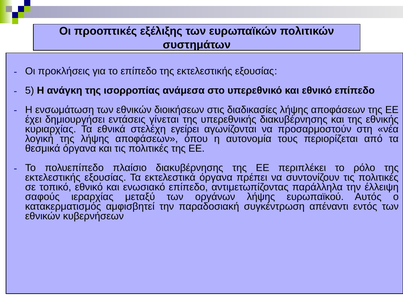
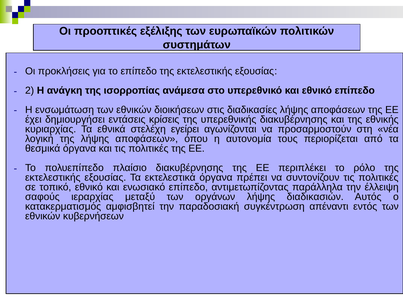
5: 5 -> 2
γίνεται: γίνεται -> κρίσεις
ευρωπαϊκού: ευρωπαϊκού -> διαδικασιών
